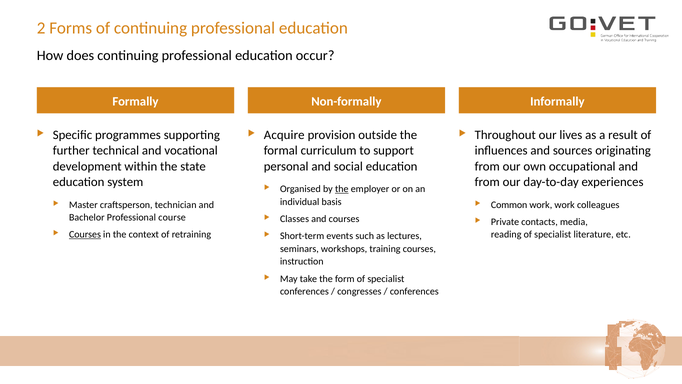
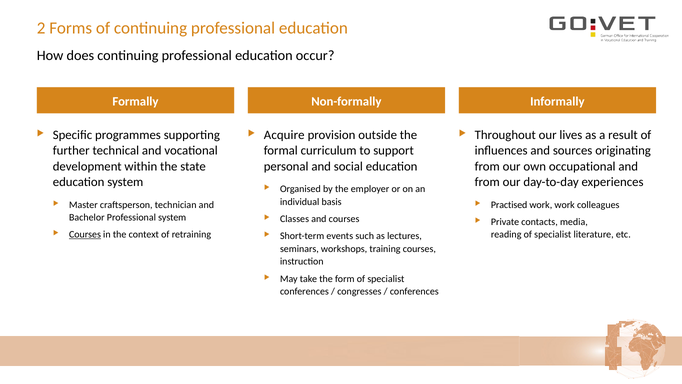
the at (342, 189) underline: present -> none
Common: Common -> Practised
Professional course: course -> system
